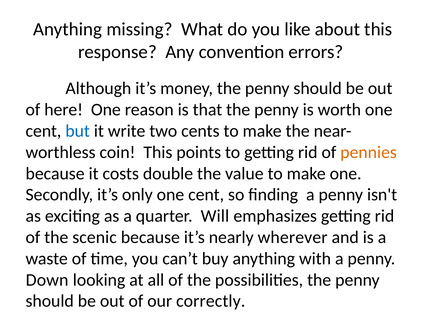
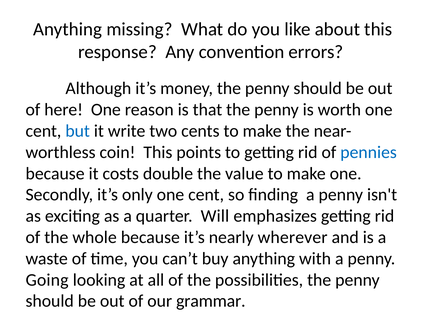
pennies colour: orange -> blue
scenic: scenic -> whole
Down: Down -> Going
correctly: correctly -> grammar
